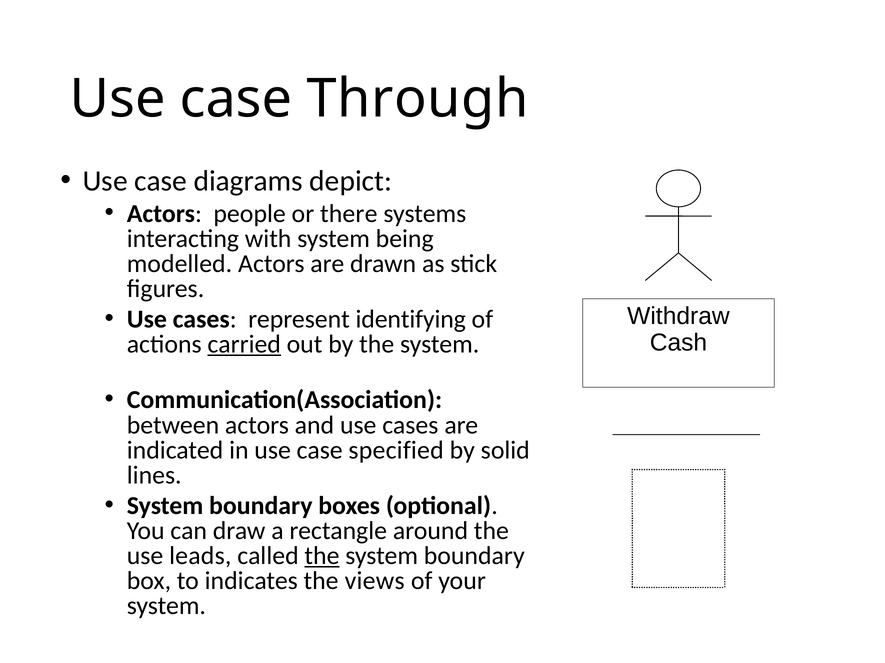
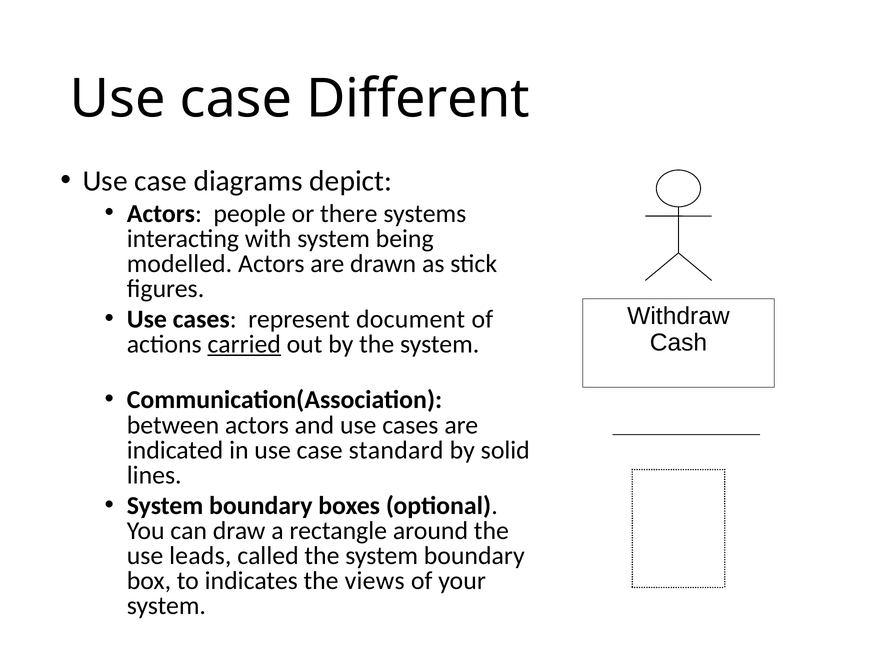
Through: Through -> Different
identifying: identifying -> document
specified: specified -> standard
the at (322, 556) underline: present -> none
